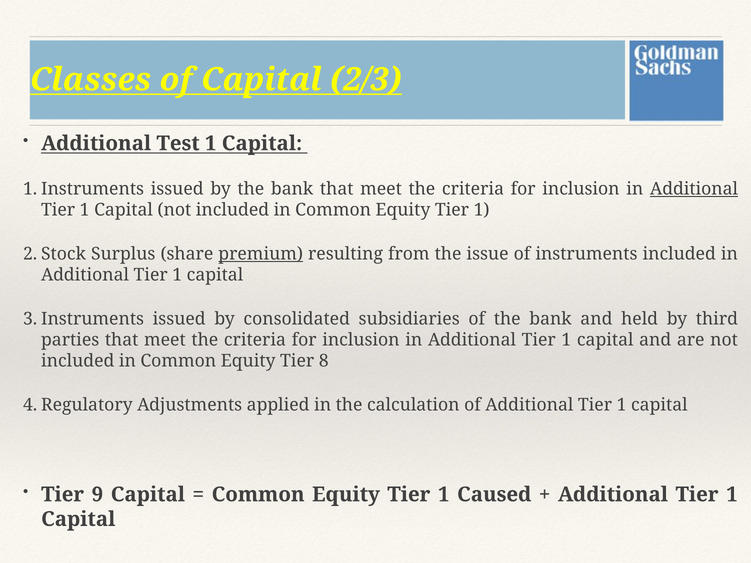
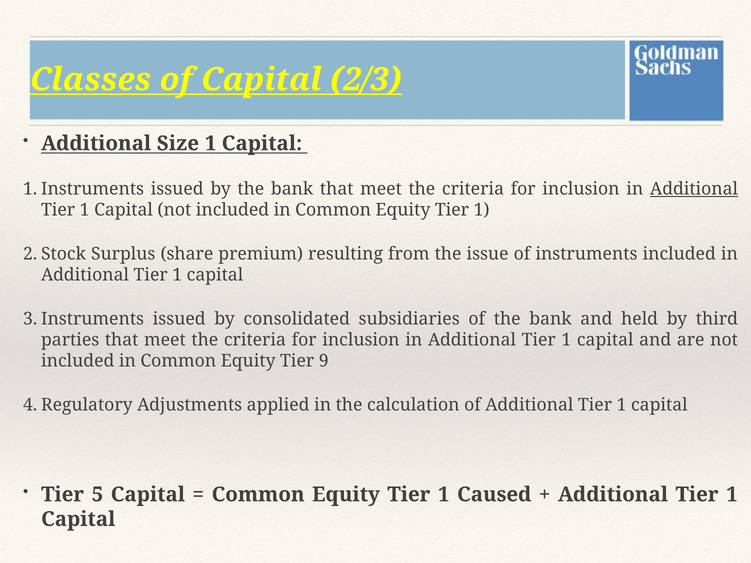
Test: Test -> Size
premium underline: present -> none
8: 8 -> 9
9: 9 -> 5
